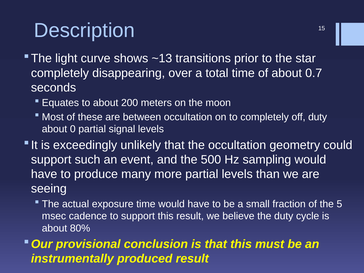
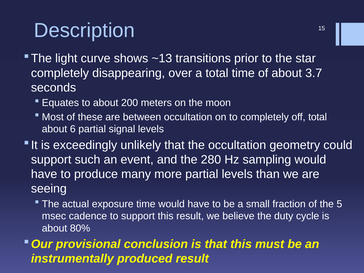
0.7: 0.7 -> 3.7
off duty: duty -> total
0: 0 -> 6
500: 500 -> 280
